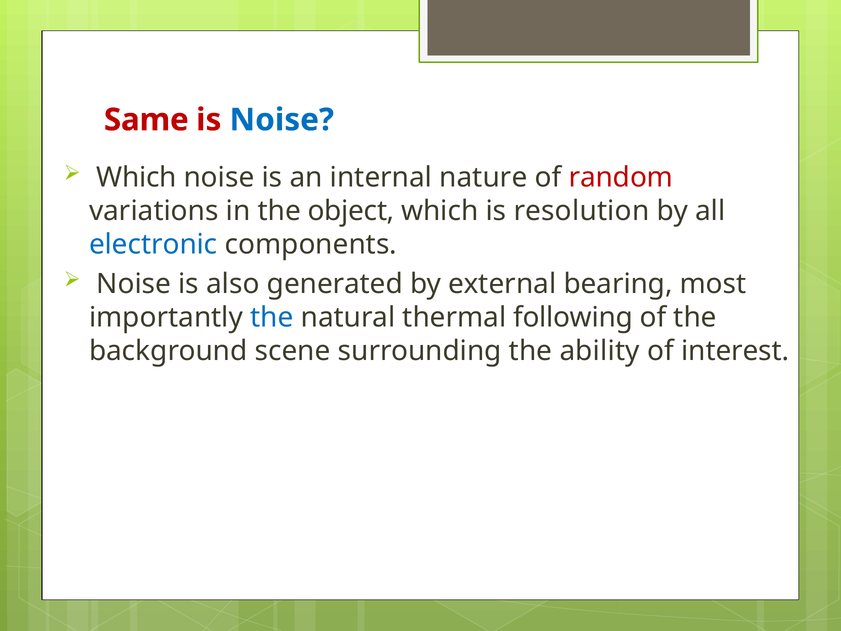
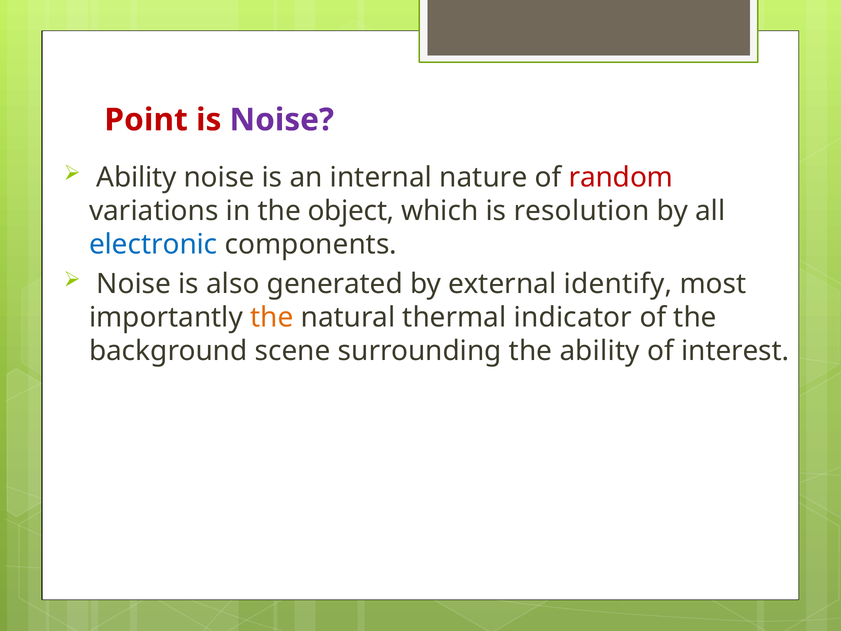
Same: Same -> Point
Noise at (282, 120) colour: blue -> purple
Which at (136, 177): Which -> Ability
bearing: bearing -> identify
the at (272, 317) colour: blue -> orange
following: following -> indicator
